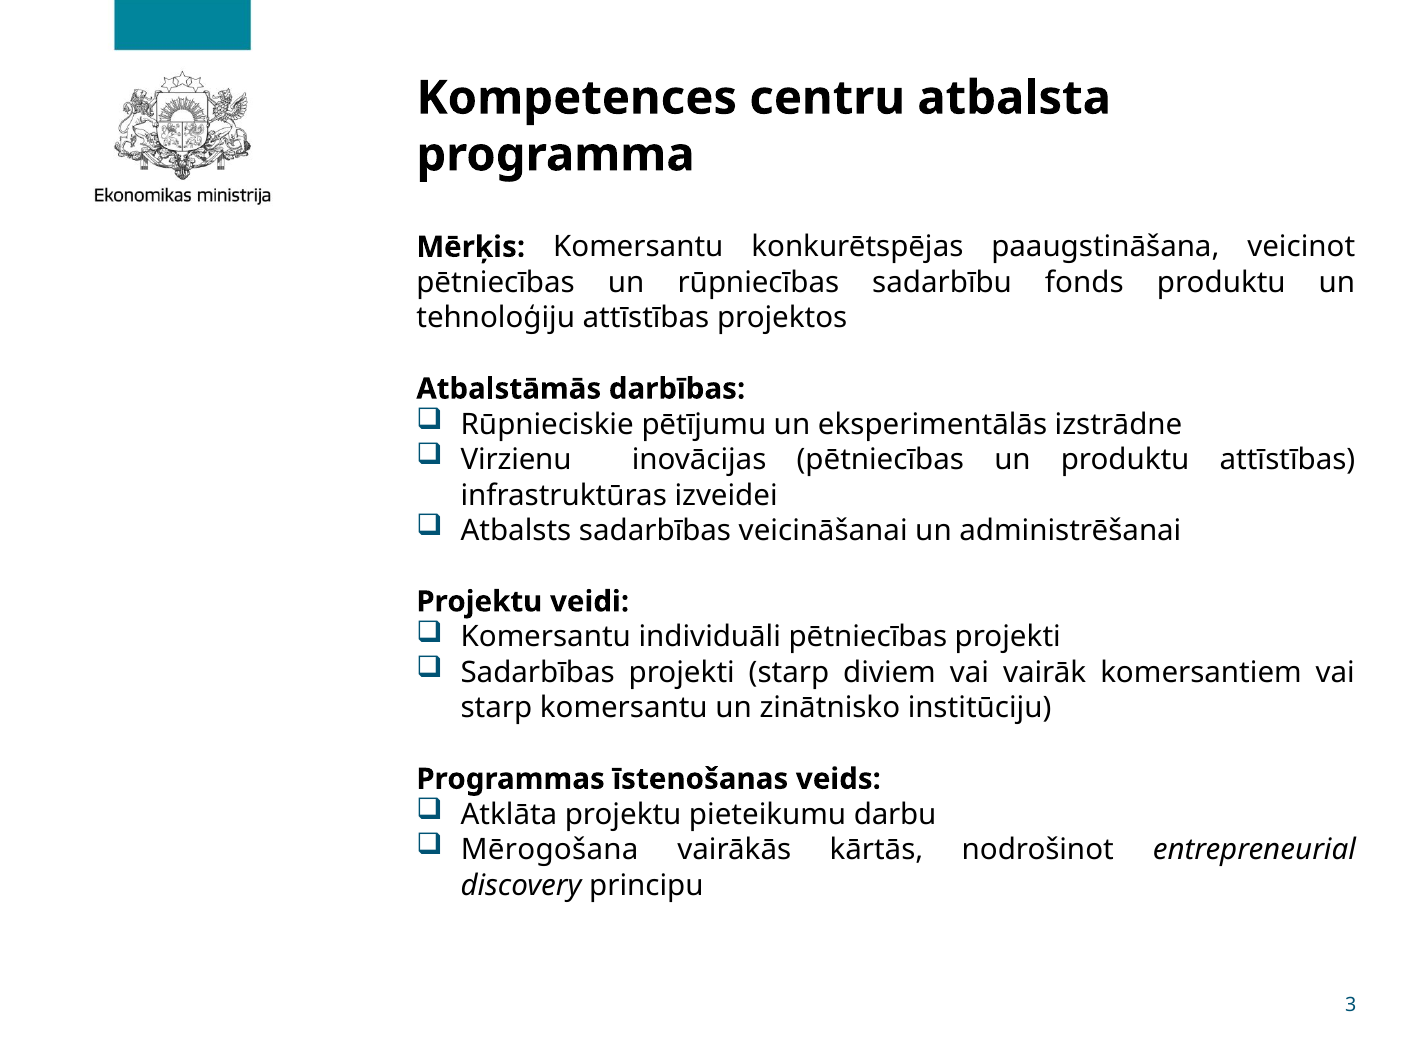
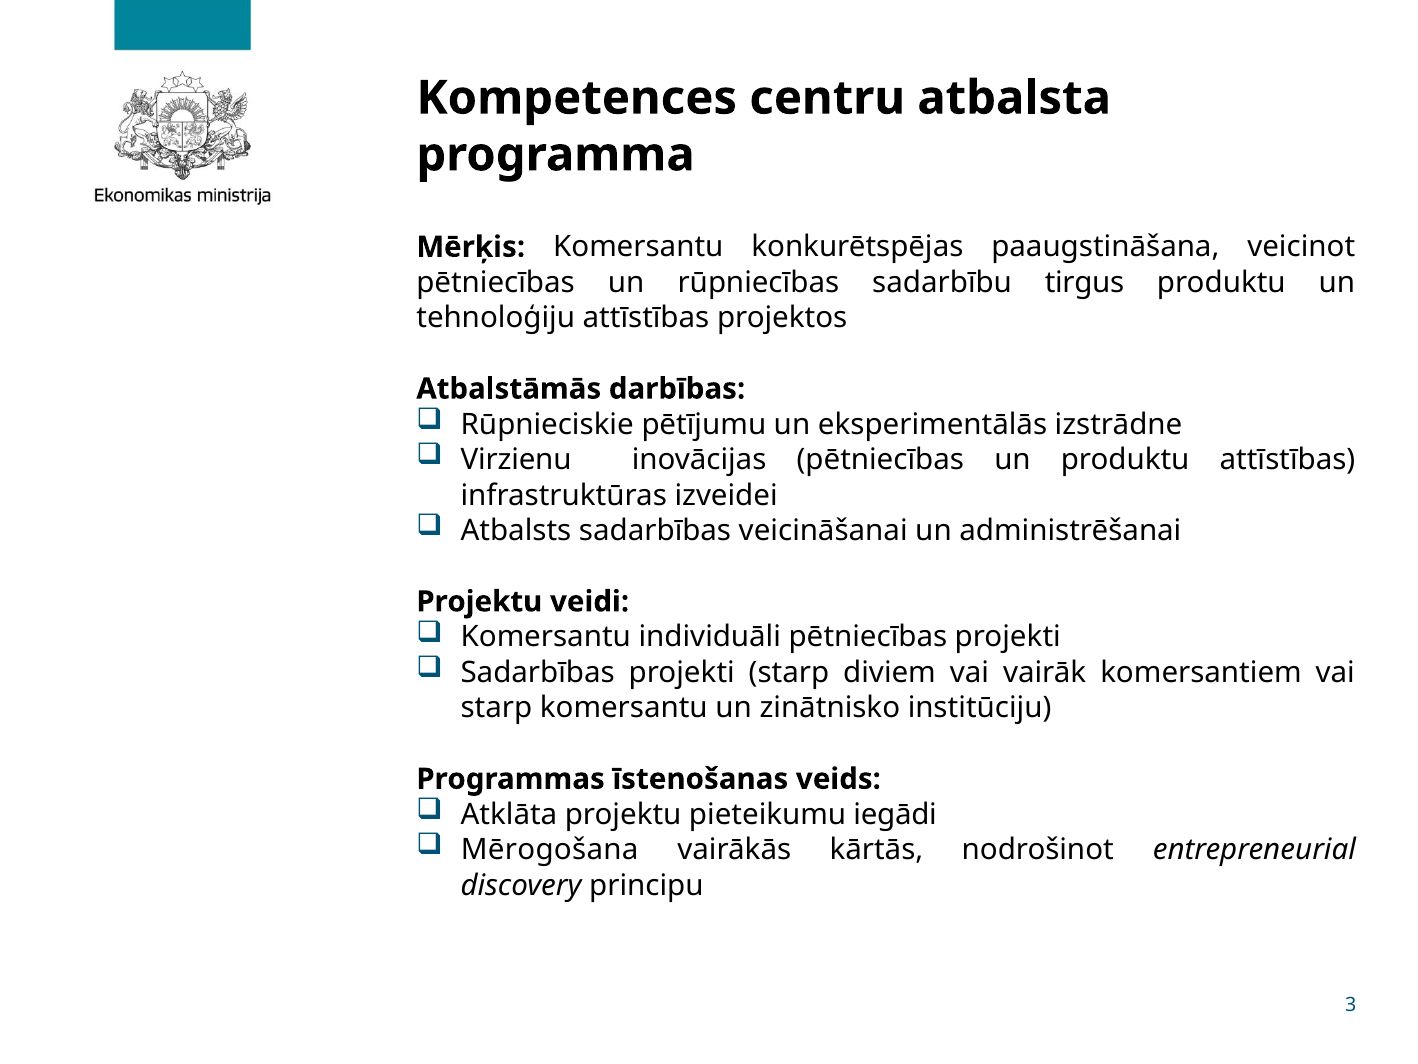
fonds: fonds -> tirgus
darbu: darbu -> iegādi
